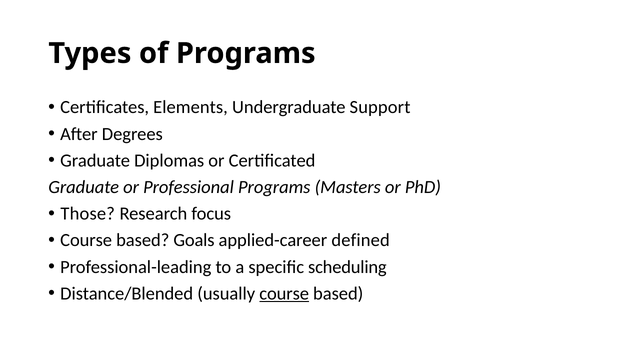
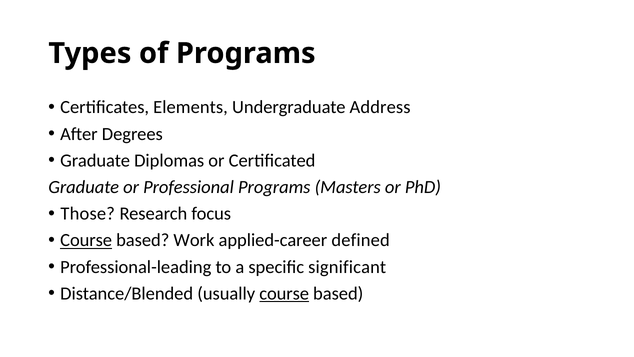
Support: Support -> Address
Course at (86, 240) underline: none -> present
Goals: Goals -> Work
scheduling: scheduling -> significant
